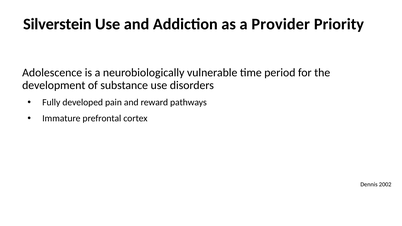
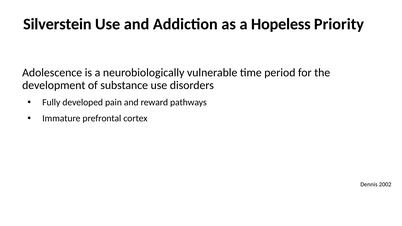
Provider: Provider -> Hopeless
